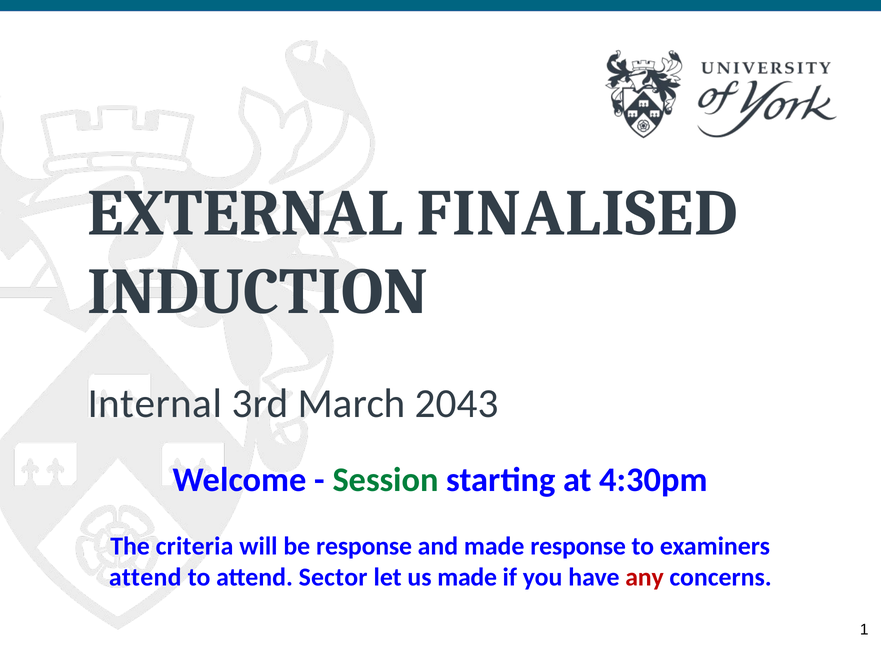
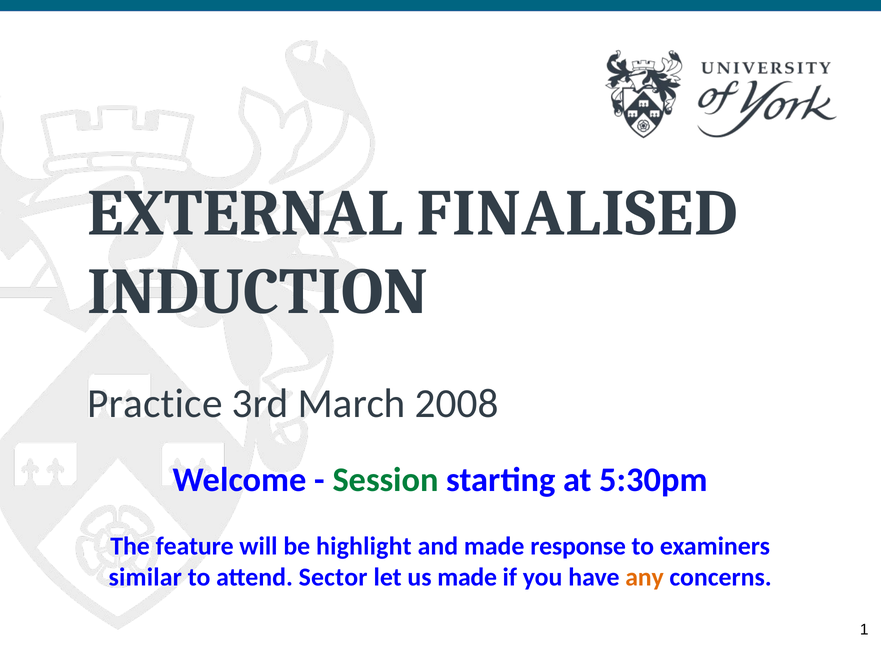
Internal: Internal -> Practice
2043: 2043 -> 2008
4:30pm: 4:30pm -> 5:30pm
criteria: criteria -> feature
be response: response -> highlight
attend at (145, 577): attend -> similar
any colour: red -> orange
